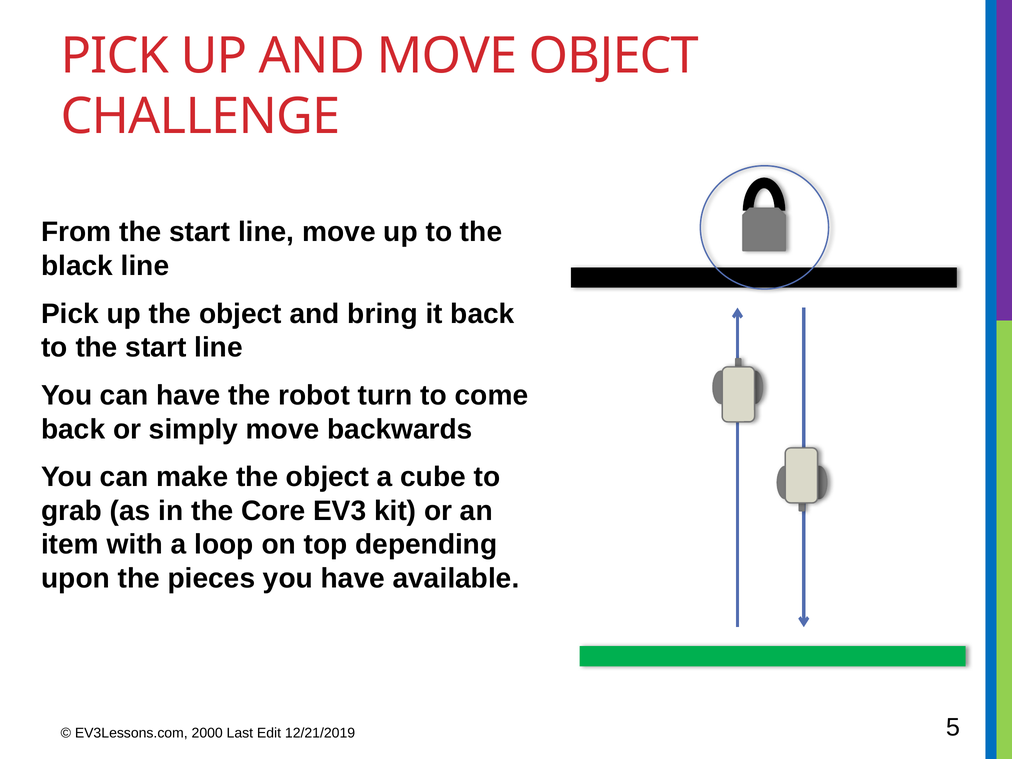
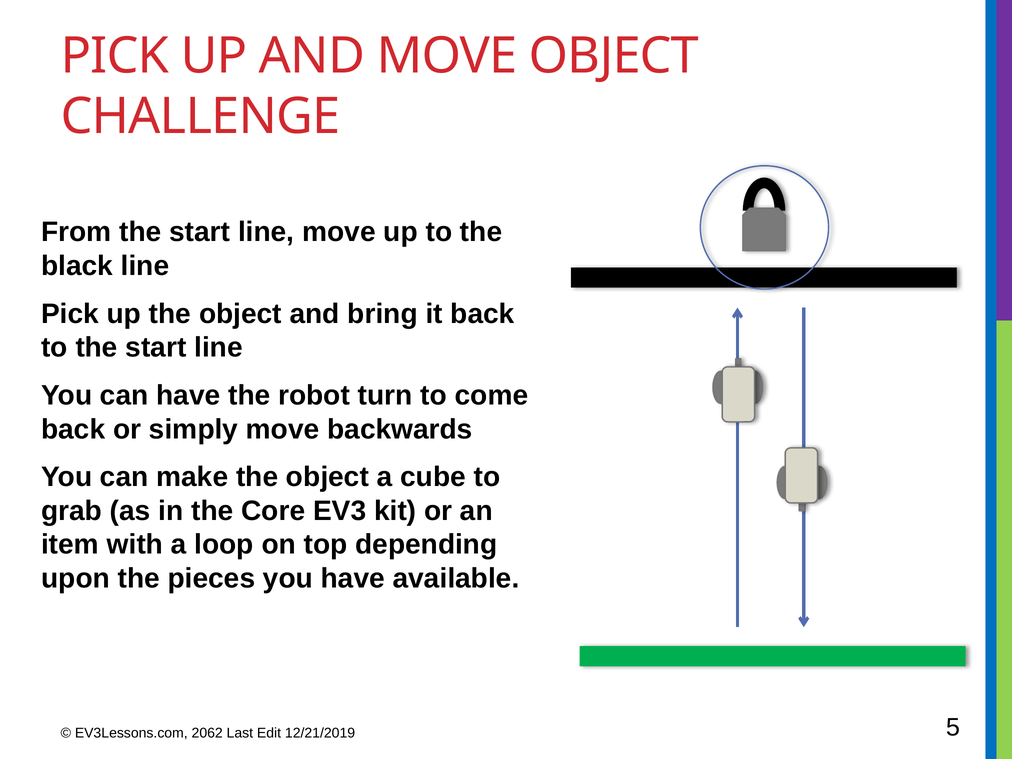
2000: 2000 -> 2062
